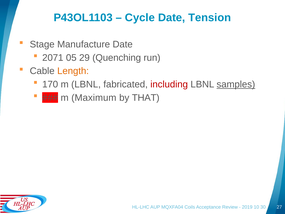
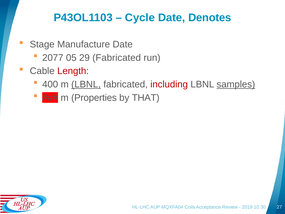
Tension: Tension -> Denotes
2071: 2071 -> 2077
29 Quenching: Quenching -> Fabricated
Length colour: orange -> red
170: 170 -> 400
LBNL at (86, 84) underline: none -> present
Maximum: Maximum -> Properties
